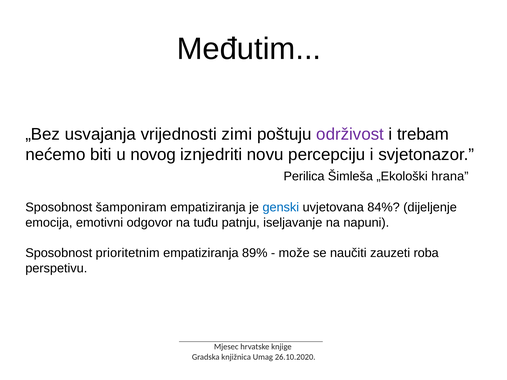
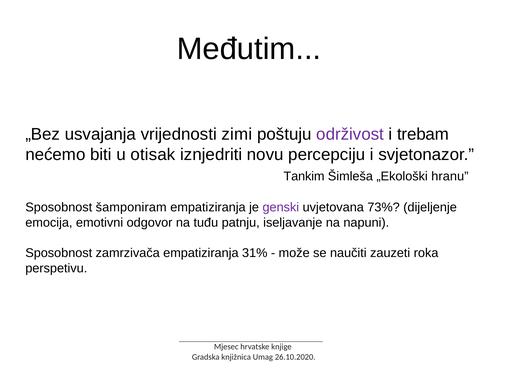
novog: novog -> otisak
Perilica: Perilica -> Tankim
hrana: hrana -> hranu
genski colour: blue -> purple
84%: 84% -> 73%
prioritetnim: prioritetnim -> zamrzivača
89%: 89% -> 31%
roba: roba -> roka
